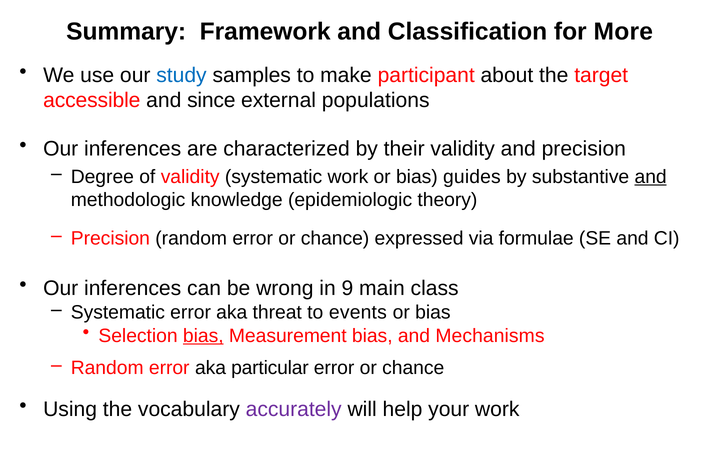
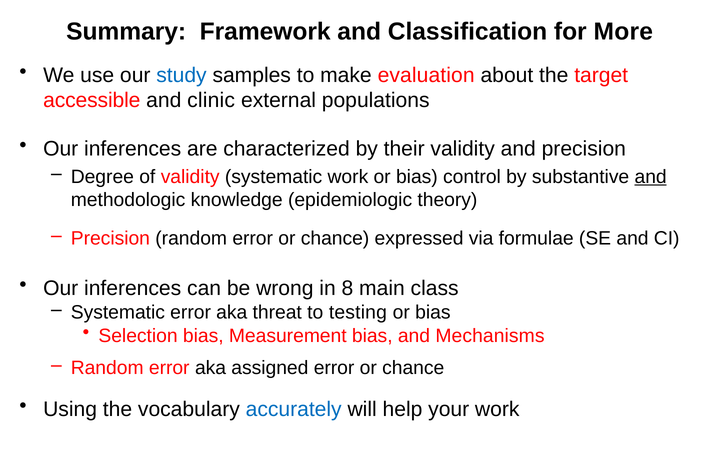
participant: participant -> evaluation
since: since -> clinic
guides: guides -> control
9: 9 -> 8
events: events -> testing
bias at (203, 336) underline: present -> none
particular: particular -> assigned
accurately colour: purple -> blue
